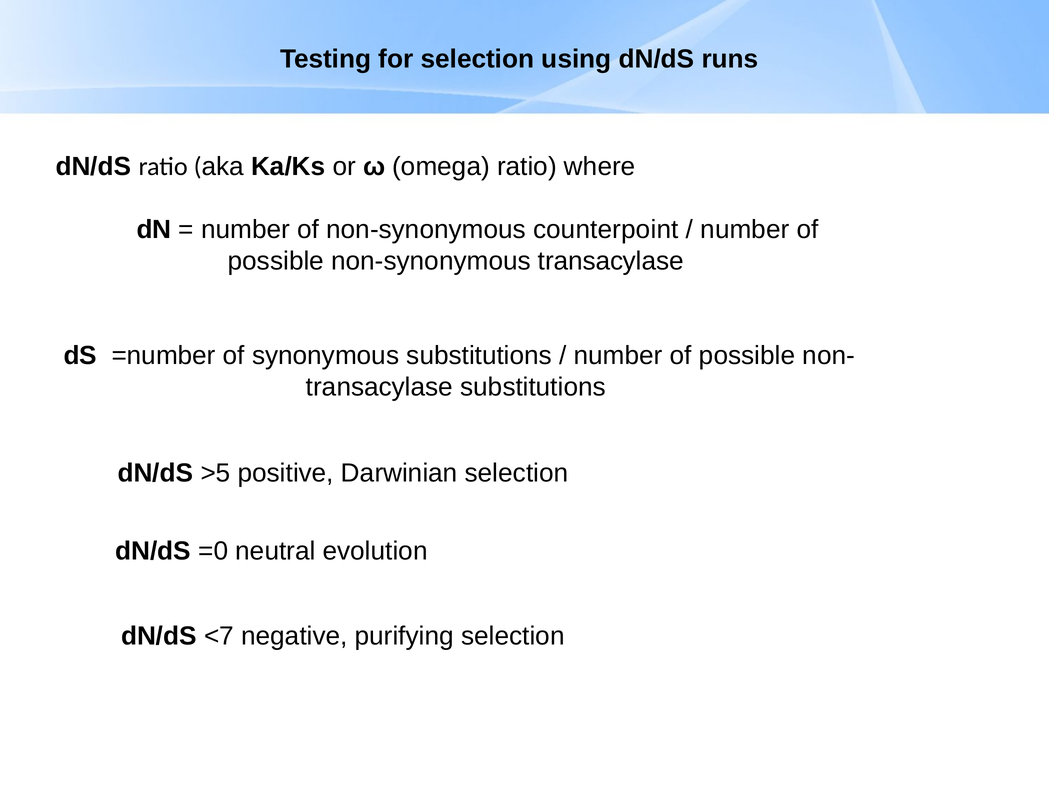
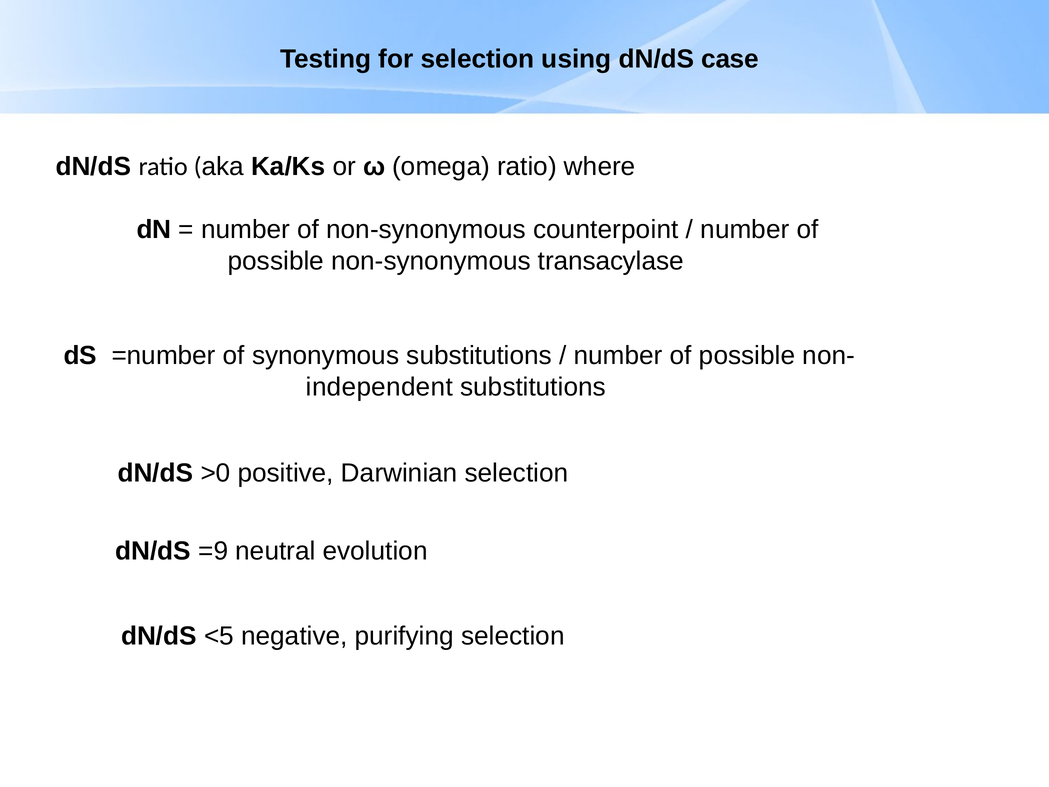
runs: runs -> case
transacylase at (380, 387): transacylase -> independent
>5: >5 -> >0
=0: =0 -> =9
<7: <7 -> <5
